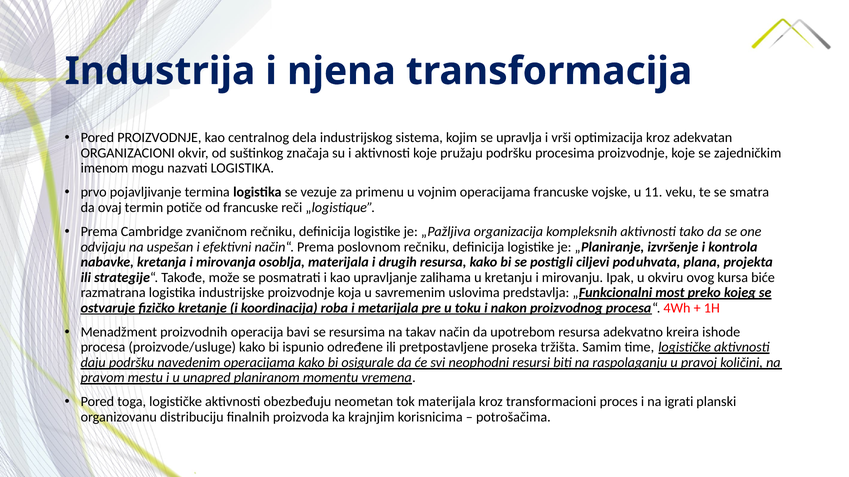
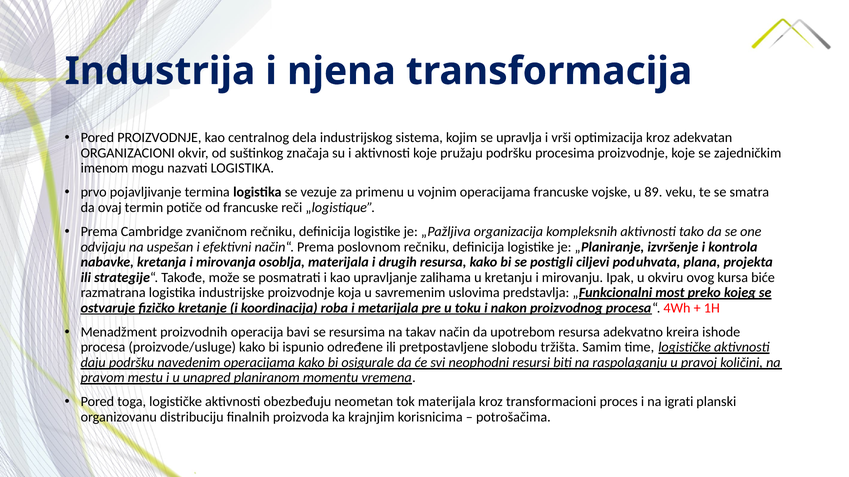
11: 11 -> 89
proseka: proseka -> slobodu
